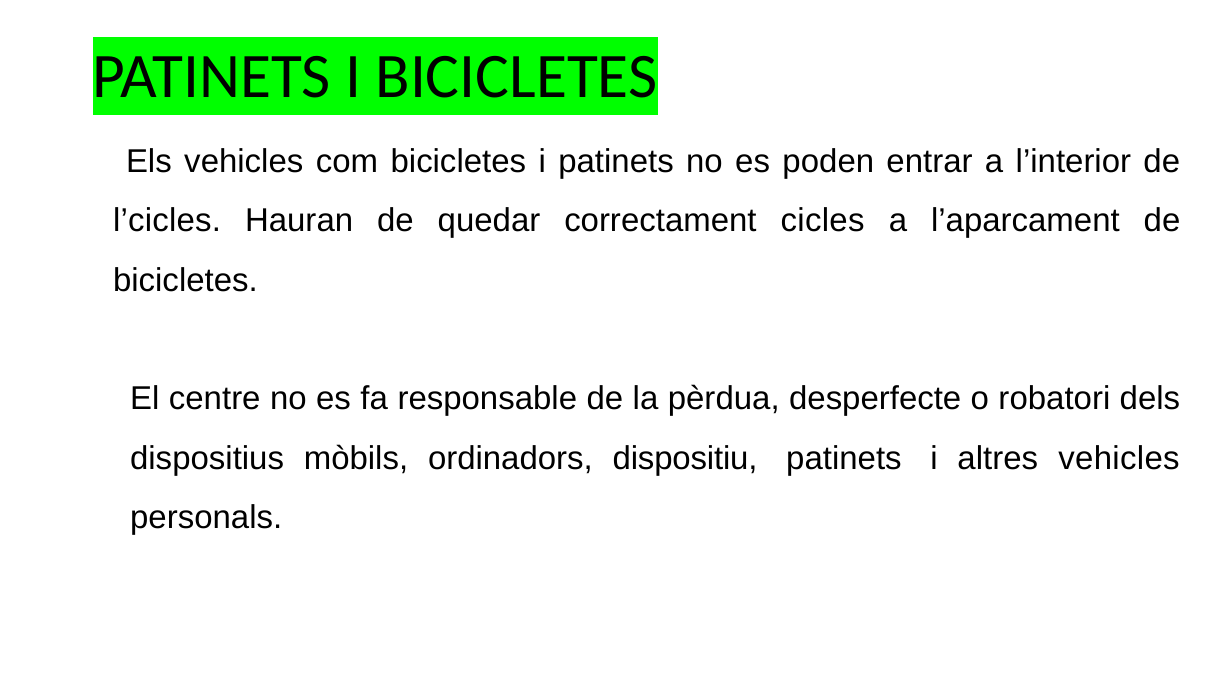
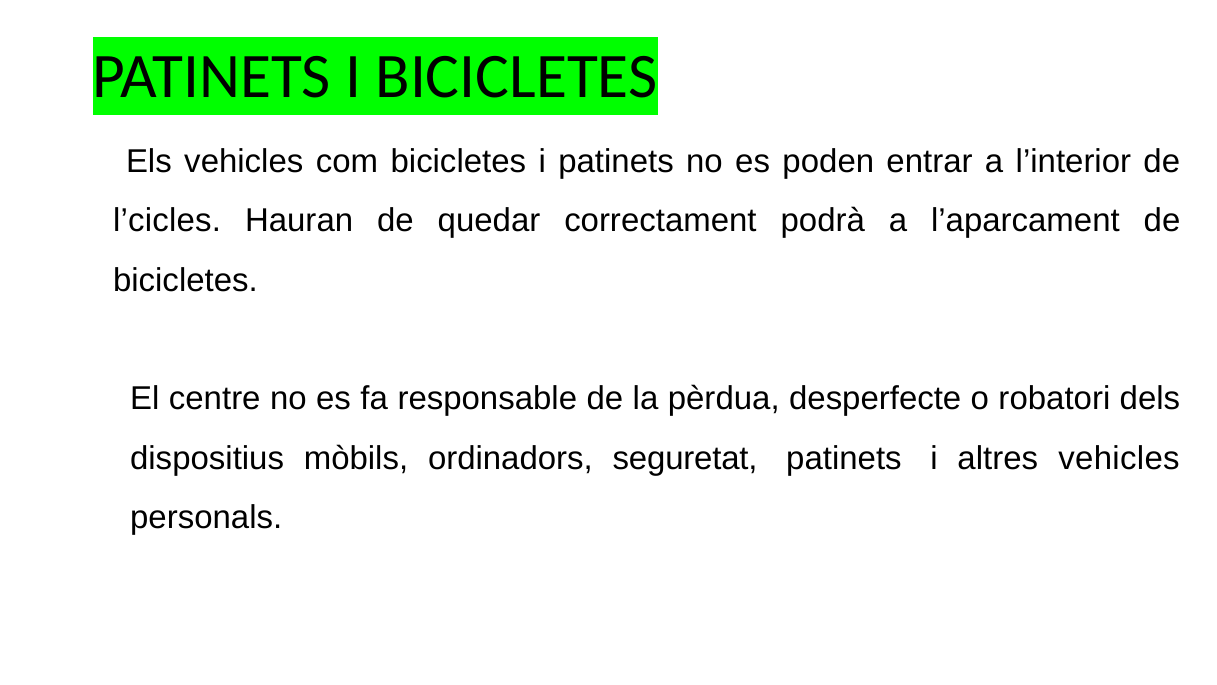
cicles: cicles -> podrà
dispositiu: dispositiu -> seguretat
